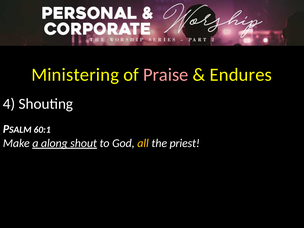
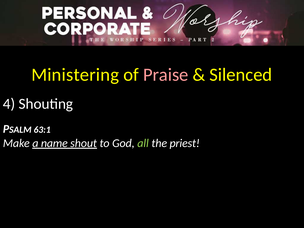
Endures: Endures -> Silenced
60:1: 60:1 -> 63:1
along: along -> name
all colour: yellow -> light green
